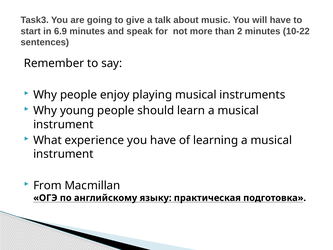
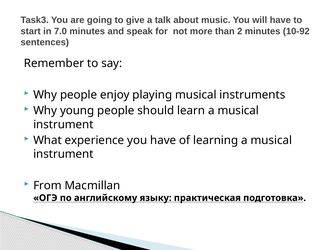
6.9: 6.9 -> 7.0
10-22: 10-22 -> 10-92
